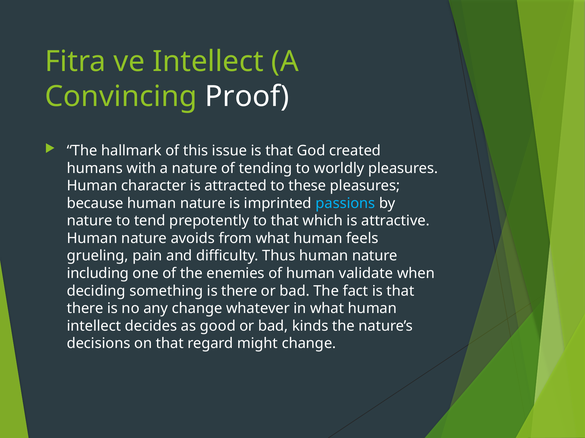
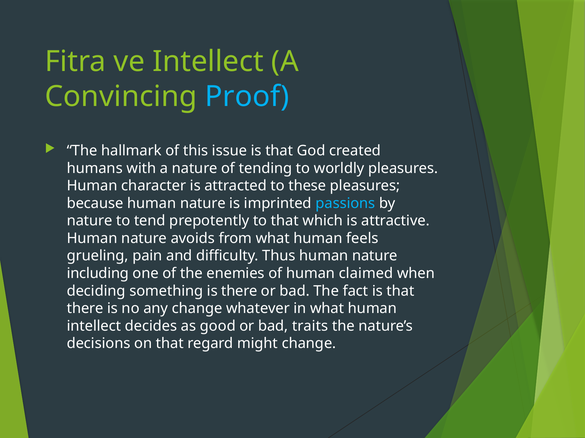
Proof colour: white -> light blue
validate: validate -> claimed
kinds: kinds -> traits
